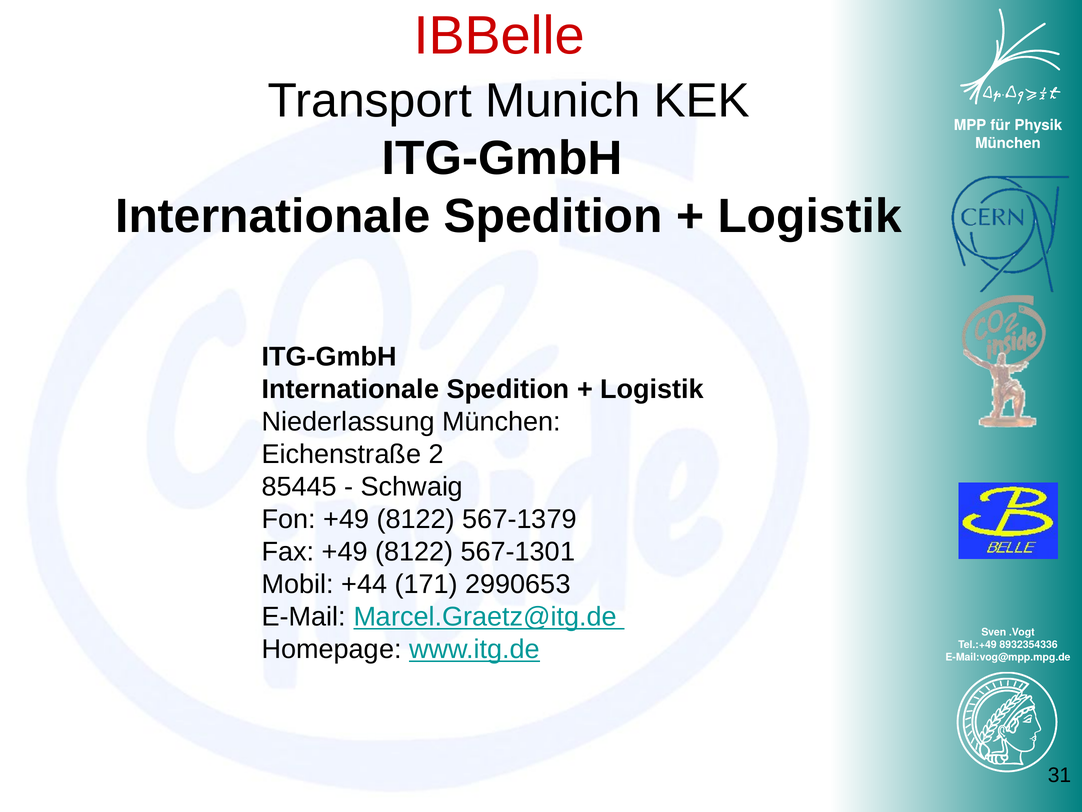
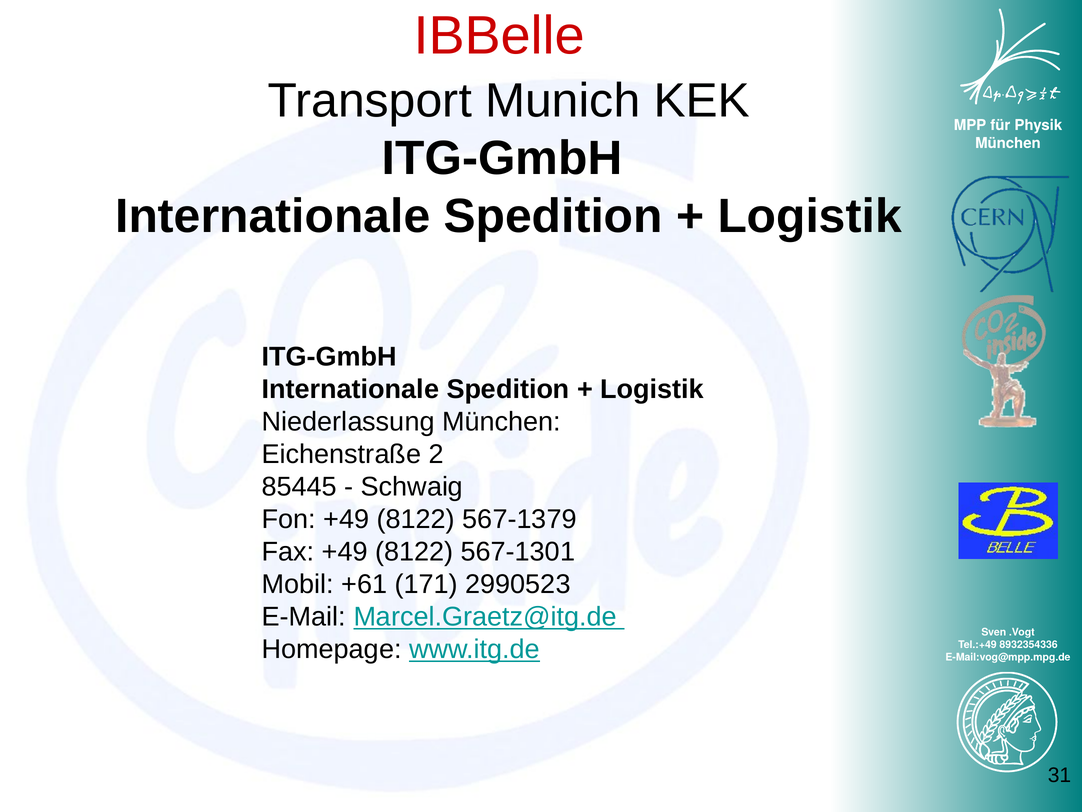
+44: +44 -> +61
2990653: 2990653 -> 2990523
